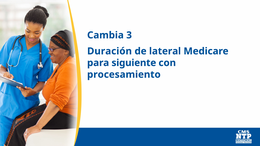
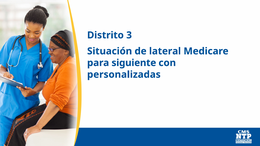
Cambia: Cambia -> Distrito
Duración: Duración -> Situación
procesamiento: procesamiento -> personalizadas
